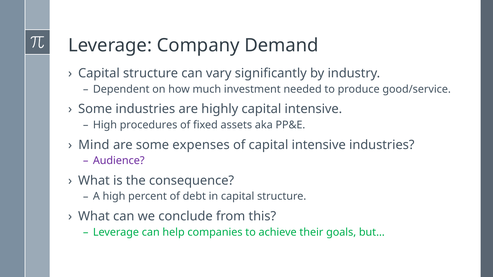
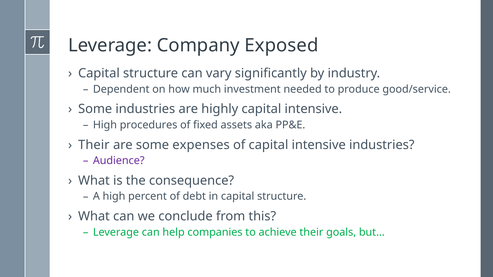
Demand: Demand -> Exposed
Mind at (94, 145): Mind -> Their
